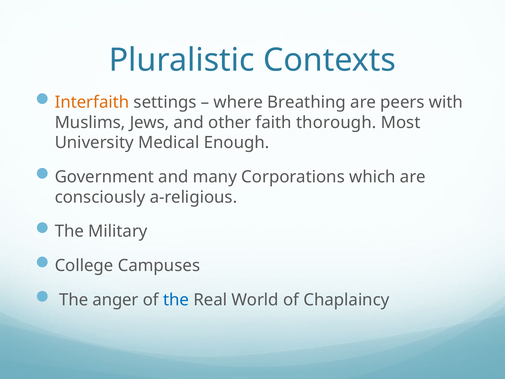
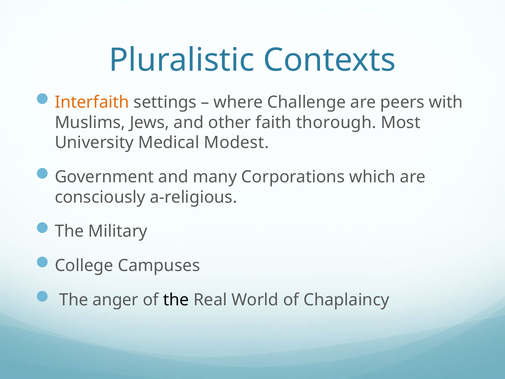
Breathing: Breathing -> Challenge
Enough: Enough -> Modest
the at (176, 300) colour: blue -> black
